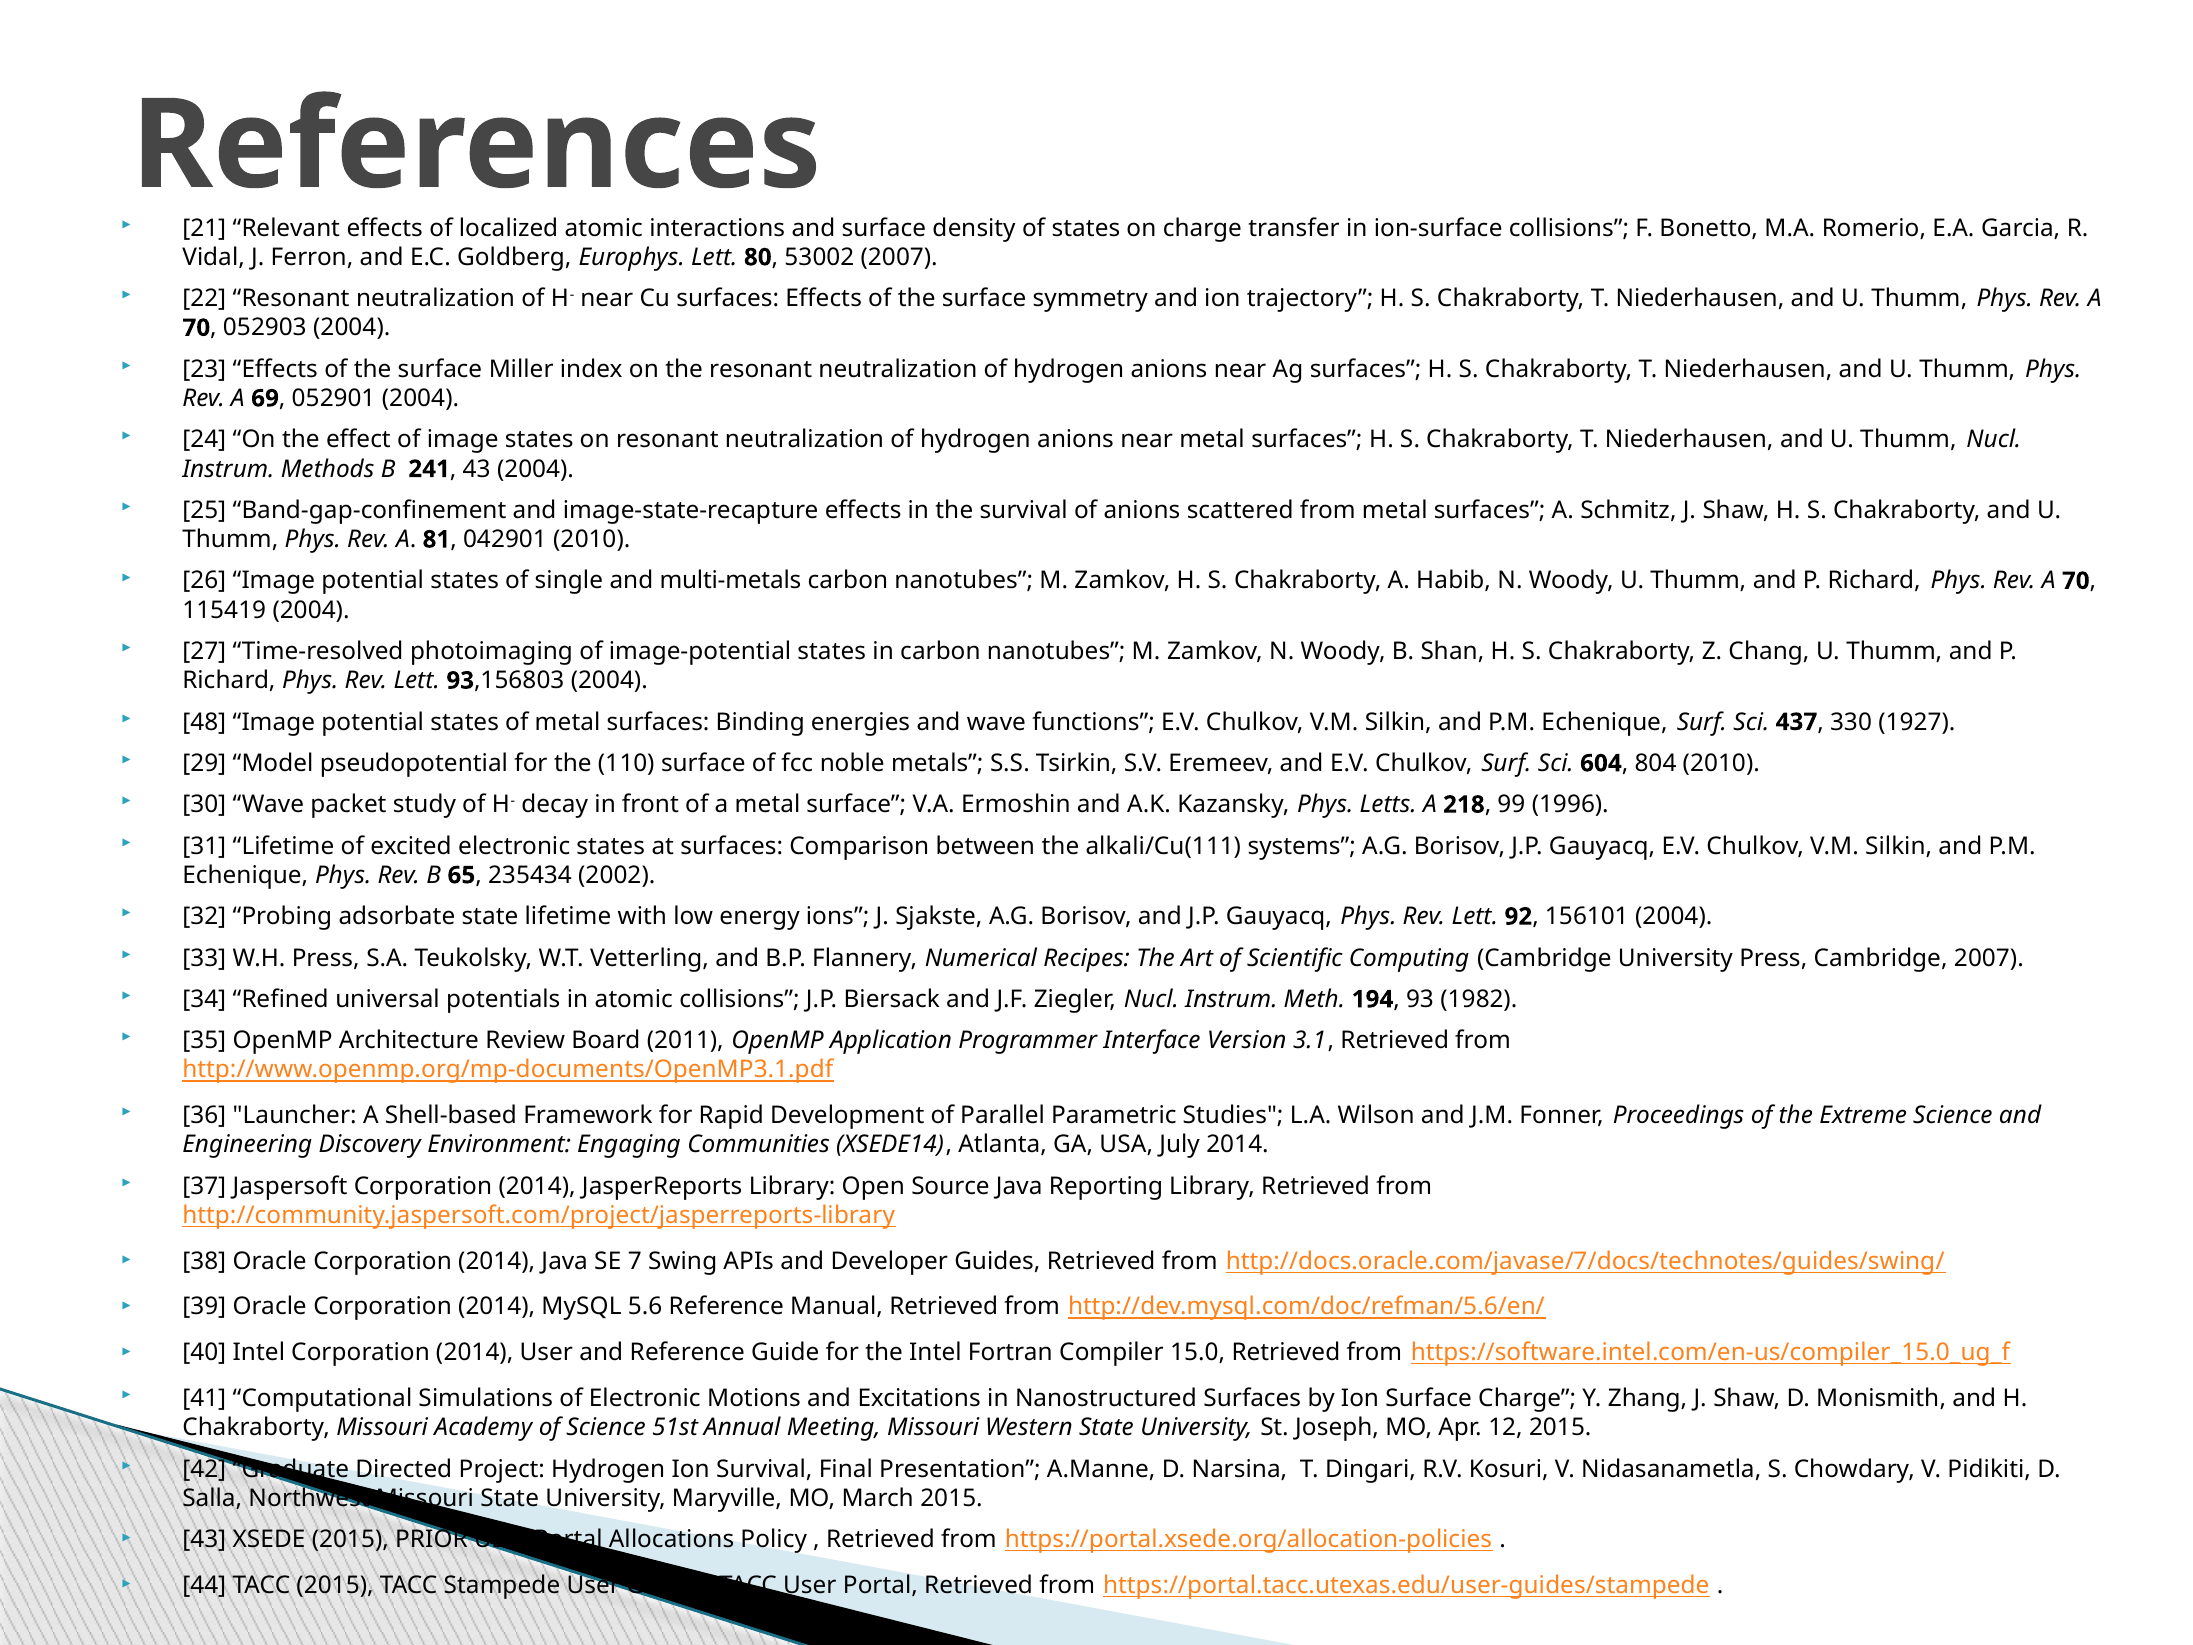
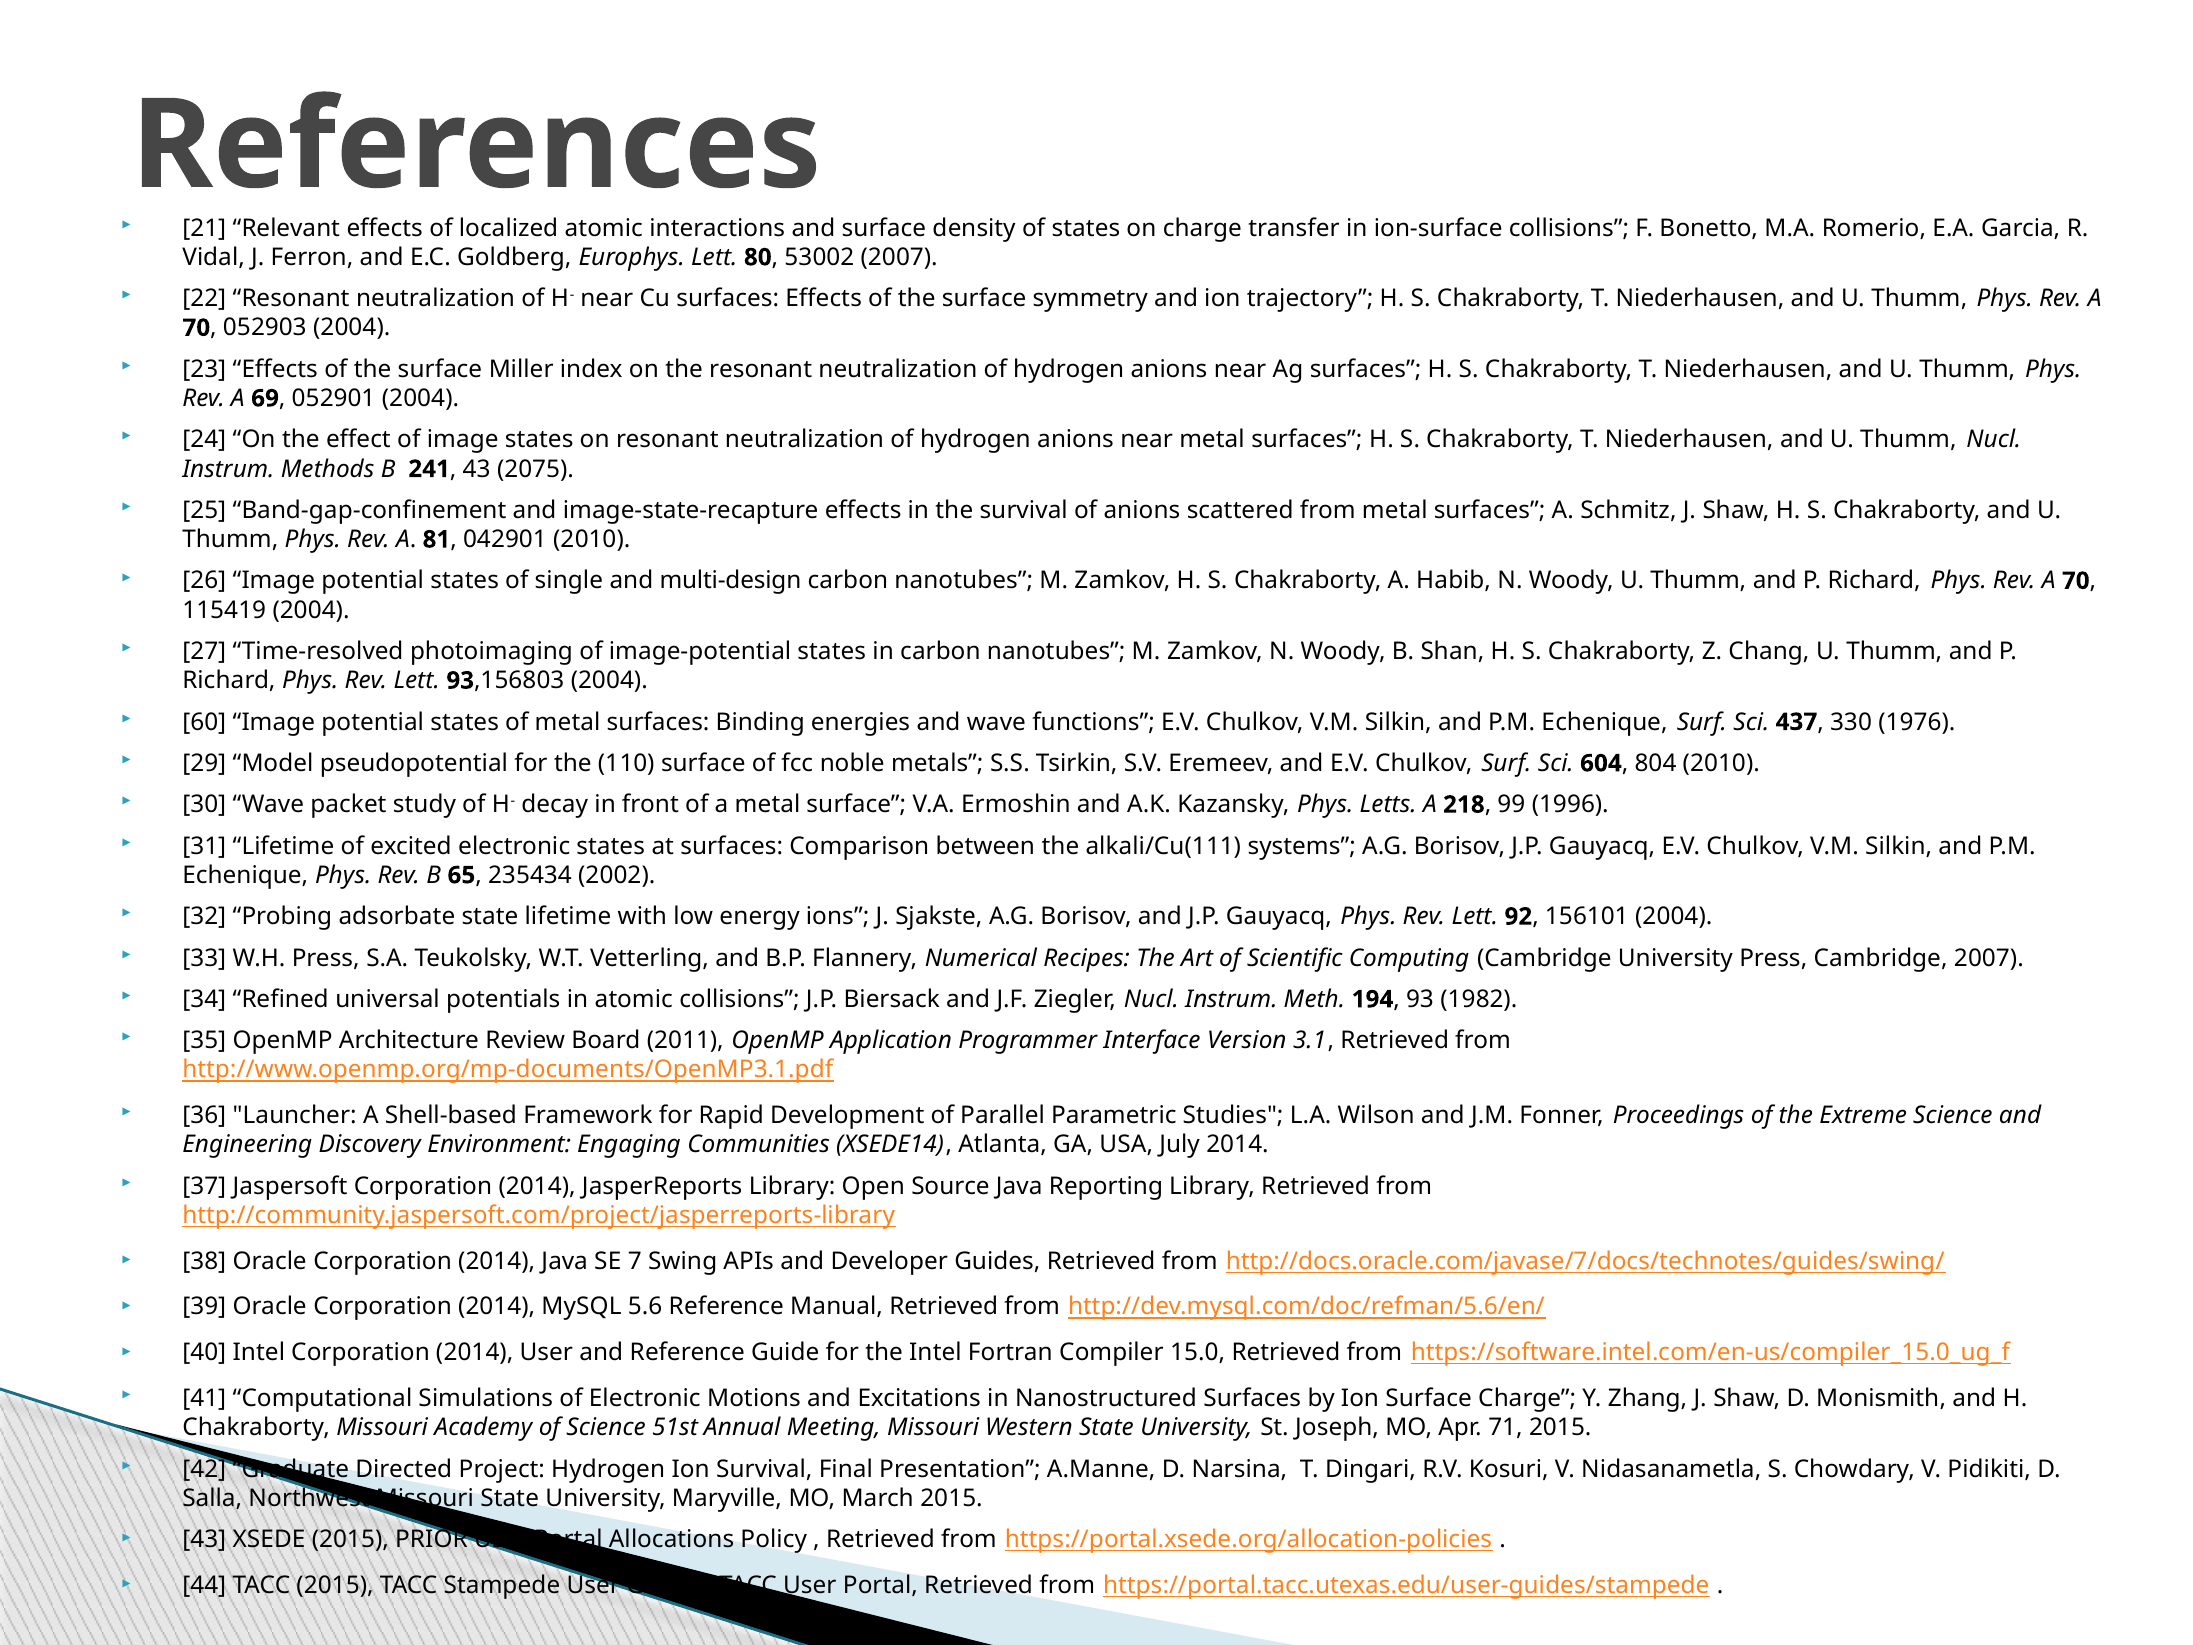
43 2004: 2004 -> 2075
multi-metals: multi-metals -> multi-design
48: 48 -> 60
1927: 1927 -> 1976
12: 12 -> 71
